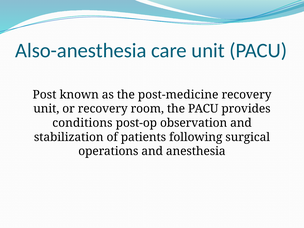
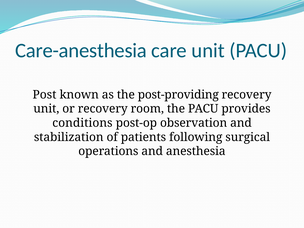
Also-anesthesia: Also-anesthesia -> Care-anesthesia
post-medicine: post-medicine -> post-providing
